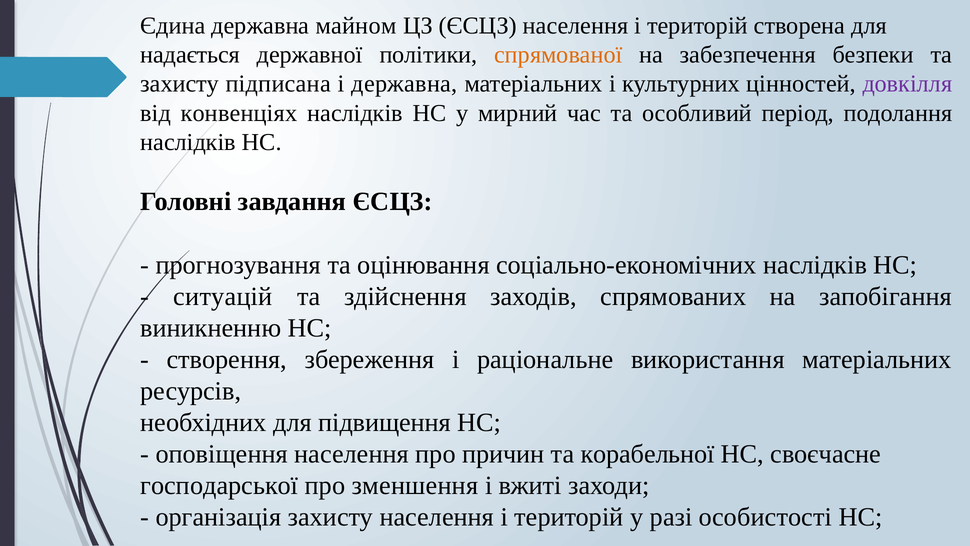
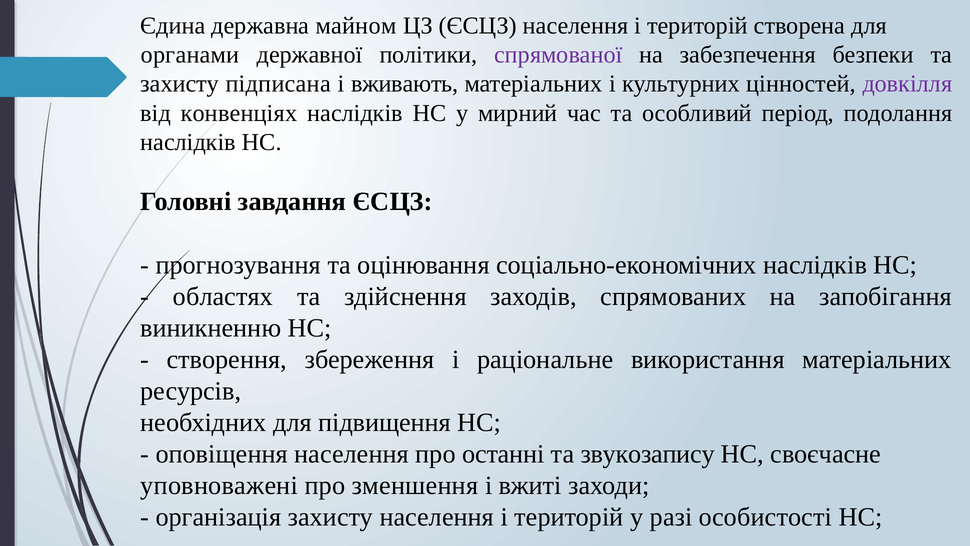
надається: надається -> органами
спрямованої colour: orange -> purple
і державна: державна -> вживають
ситуацій: ситуацій -> областях
причин: причин -> останні
корабельної: корабельної -> звукозапису
господарської: господарської -> уповноважені
